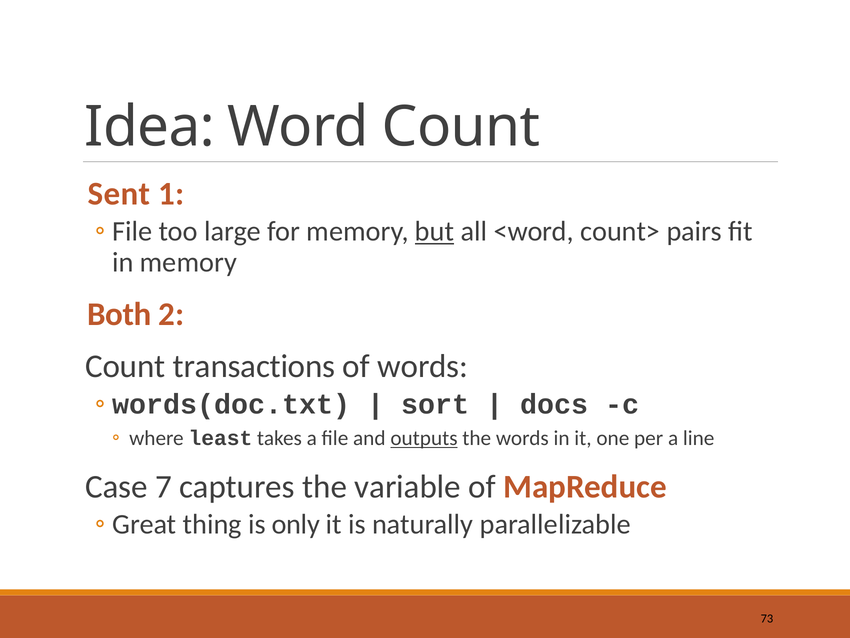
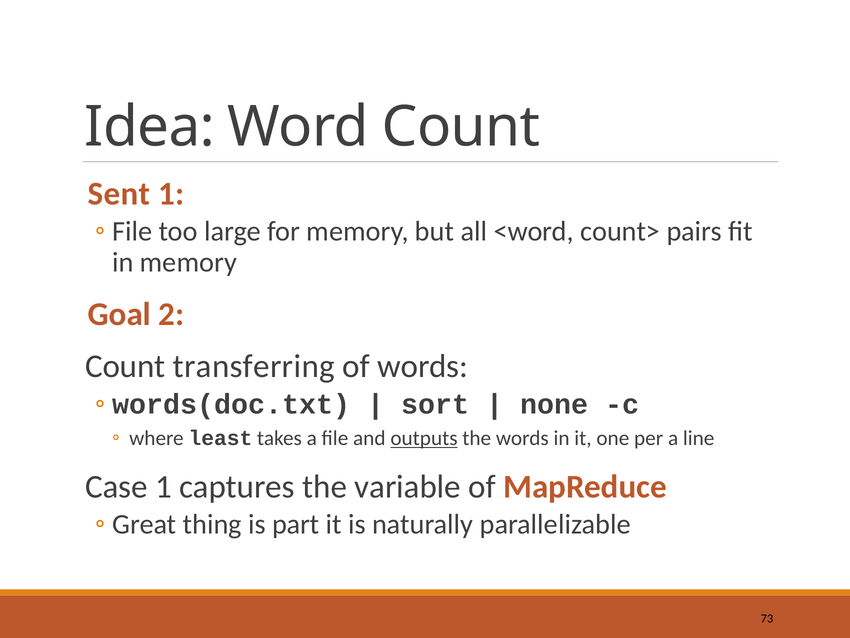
but underline: present -> none
Both: Both -> Goal
transactions: transactions -> transferring
docs: docs -> none
Case 7: 7 -> 1
only: only -> part
